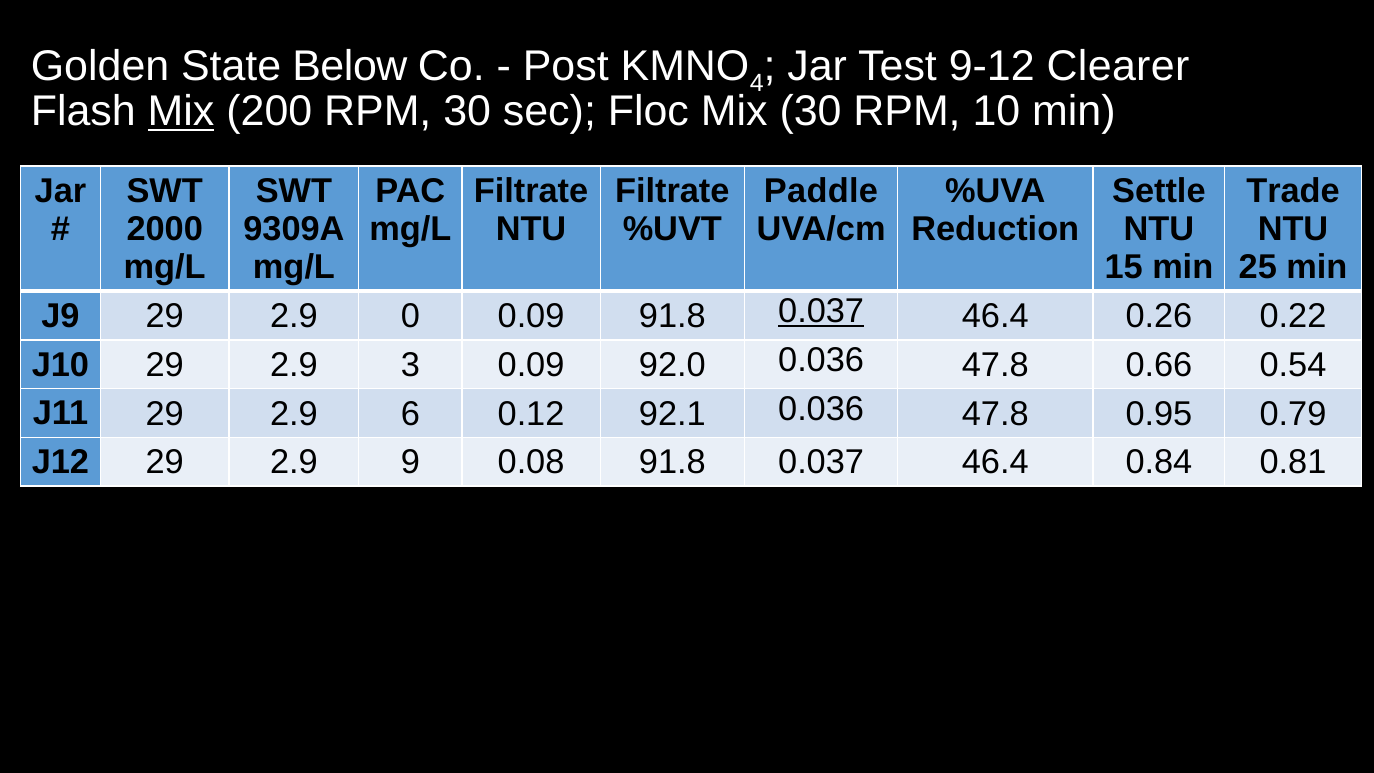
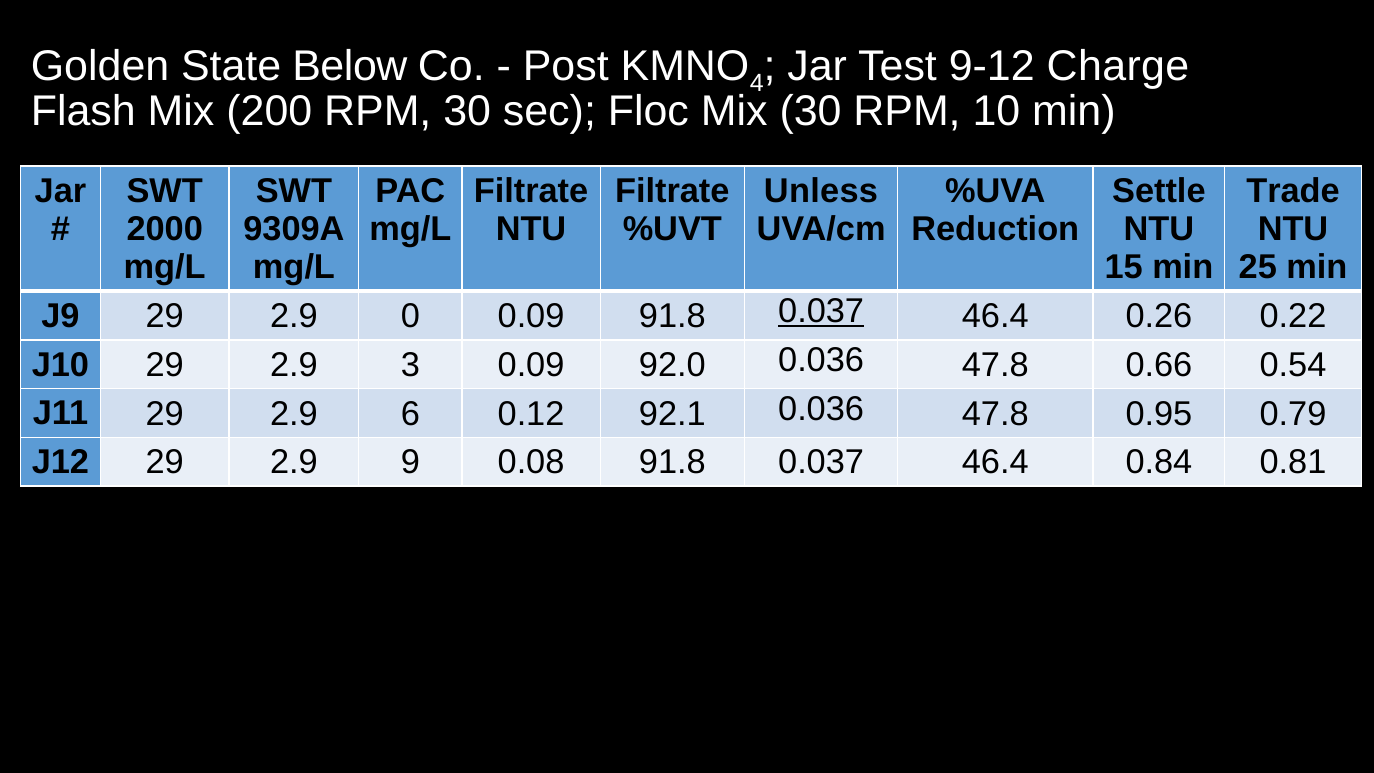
Clearer: Clearer -> Charge
Mix at (181, 111) underline: present -> none
Paddle: Paddle -> Unless
